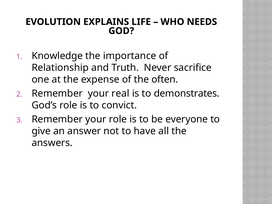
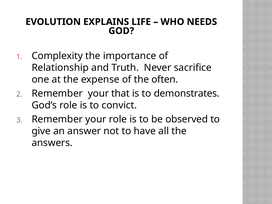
Knowledge: Knowledge -> Complexity
real: real -> that
everyone: everyone -> observed
